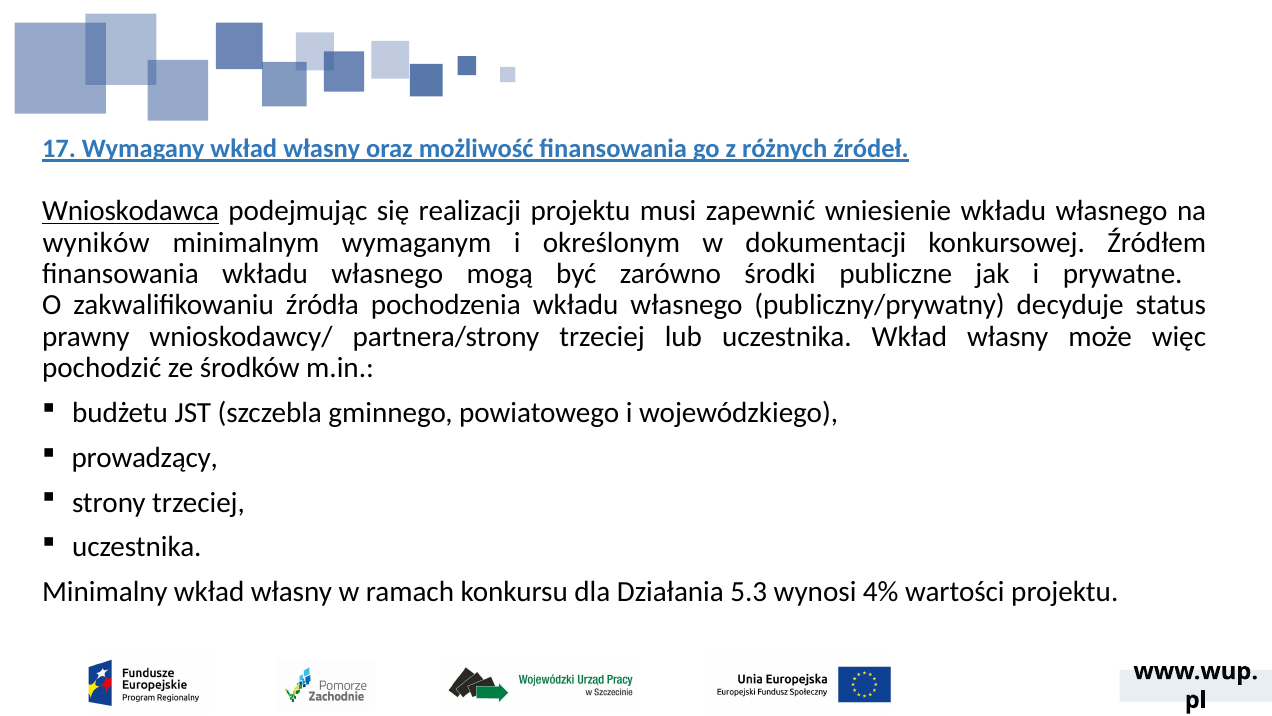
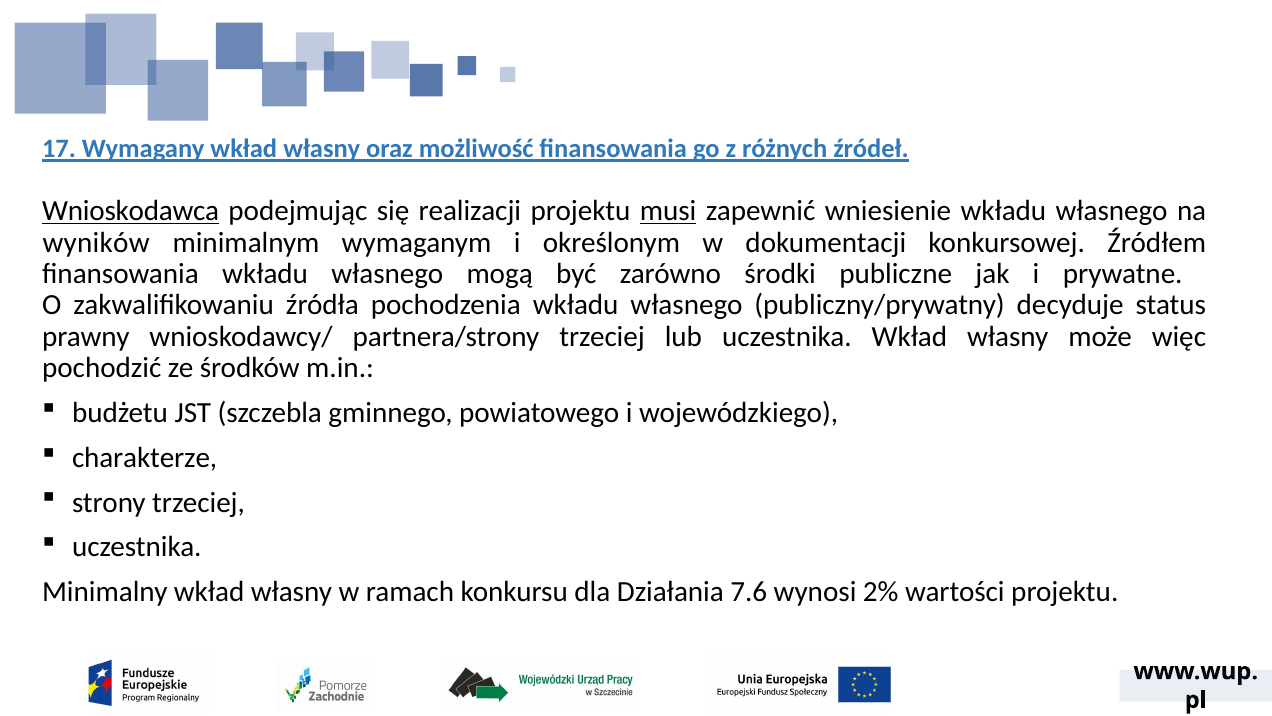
musi underline: none -> present
prowadzący: prowadzący -> charakterze
5.3: 5.3 -> 7.6
4%: 4% -> 2%
